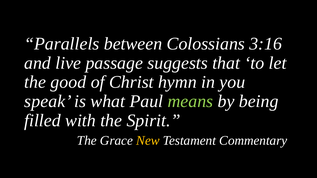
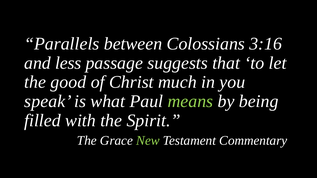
live: live -> less
hymn: hymn -> much
New colour: yellow -> light green
